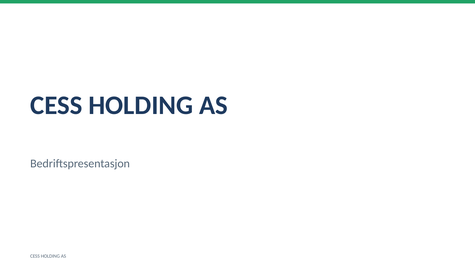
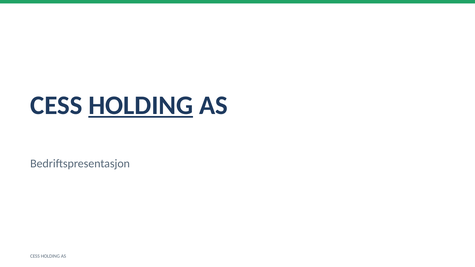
HOLDING at (141, 105) underline: none -> present
